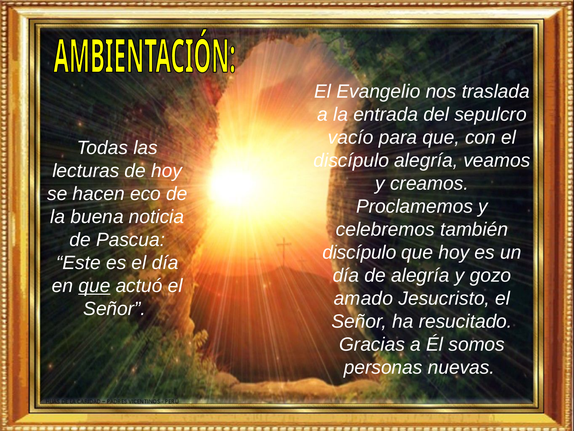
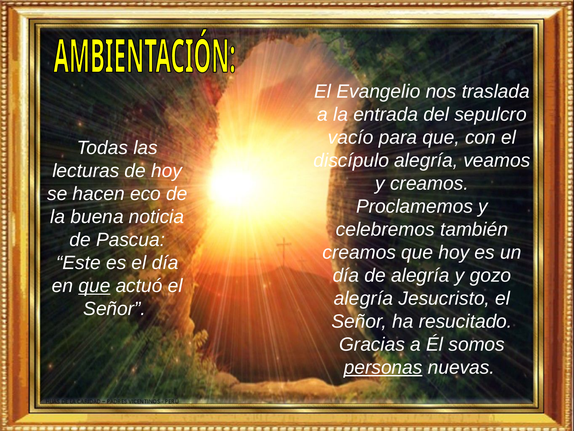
discípulo at (359, 252): discípulo -> creamos
amado at (363, 298): amado -> alegría
personas underline: none -> present
